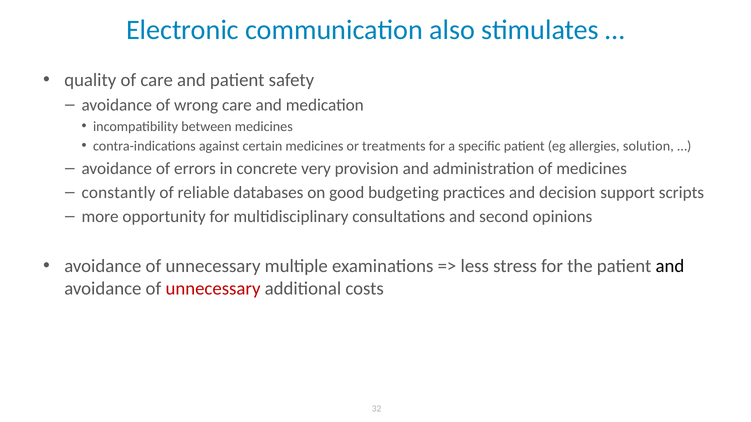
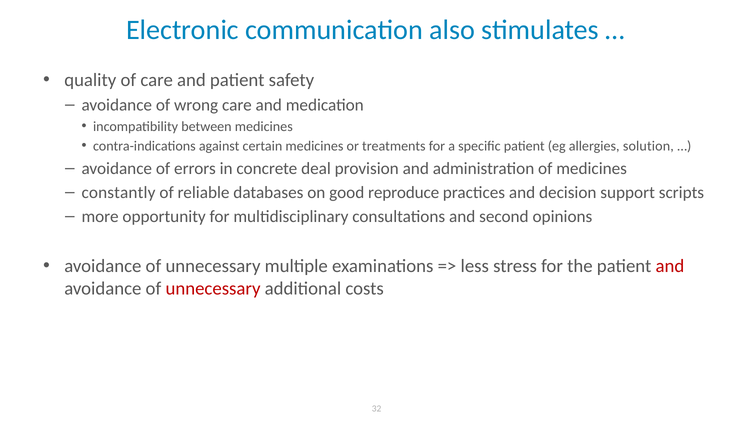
very: very -> deal
budgeting: budgeting -> reproduce
and at (670, 266) colour: black -> red
